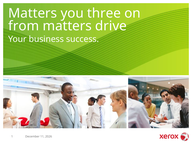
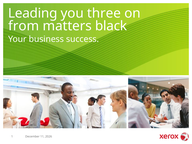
Matters at (33, 13): Matters -> Leading
drive: drive -> black
